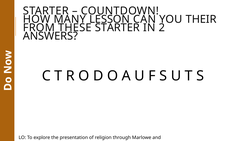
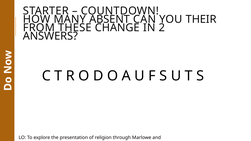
LESSON: LESSON -> ABSENT
THESE STARTER: STARTER -> CHANGE
